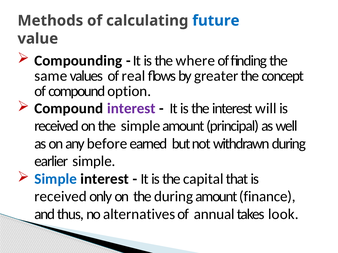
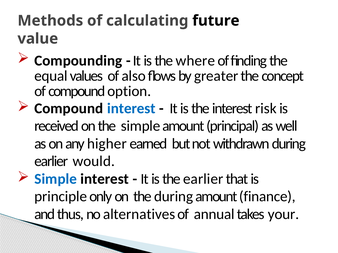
future colour: blue -> black
same: same -> equal
real: real -> also
interest at (131, 109) colour: purple -> blue
will: will -> risk
before: before -> higher
earlier simple: simple -> would
the capital: capital -> earlier
received at (61, 197): received -> principle
look: look -> your
